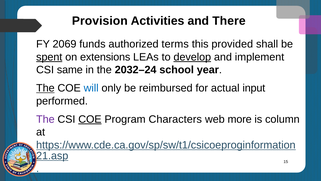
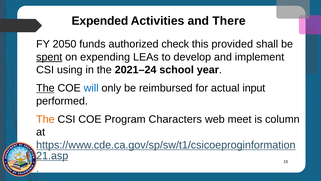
Provision: Provision -> Expended
2069: 2069 -> 2050
terms: terms -> check
extensions: extensions -> expending
develop underline: present -> none
same: same -> using
2032–24: 2032–24 -> 2021–24
The at (45, 119) colour: purple -> orange
COE at (90, 119) underline: present -> none
more: more -> meet
